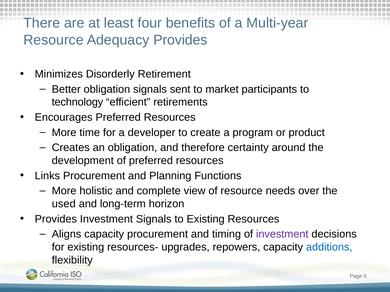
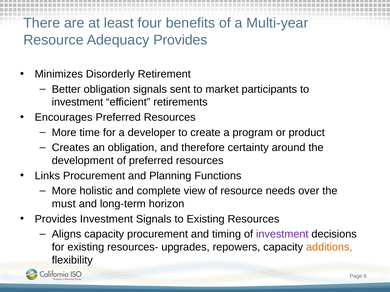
technology at (77, 102): technology -> investment
used: used -> must
additions colour: blue -> orange
